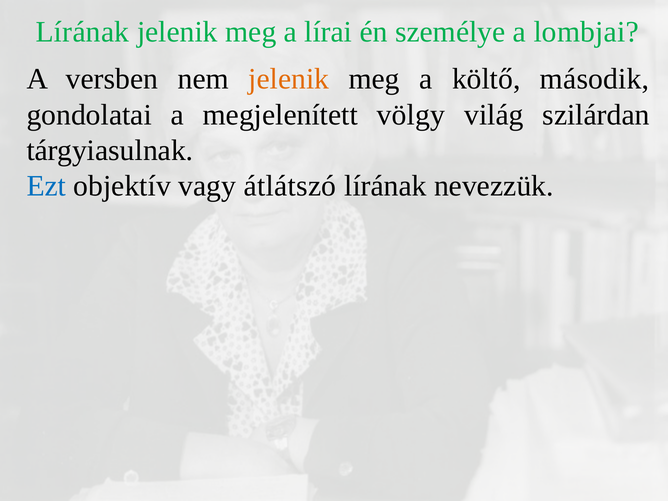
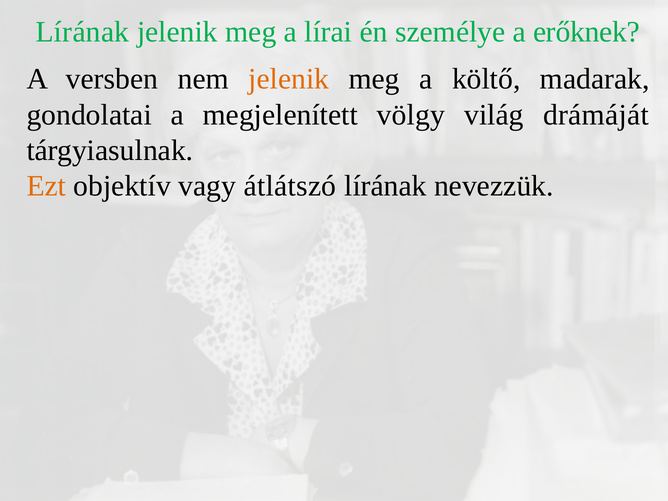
lombjai: lombjai -> erőknek
második: második -> madarak
szilárdan: szilárdan -> drámáját
Ezt colour: blue -> orange
